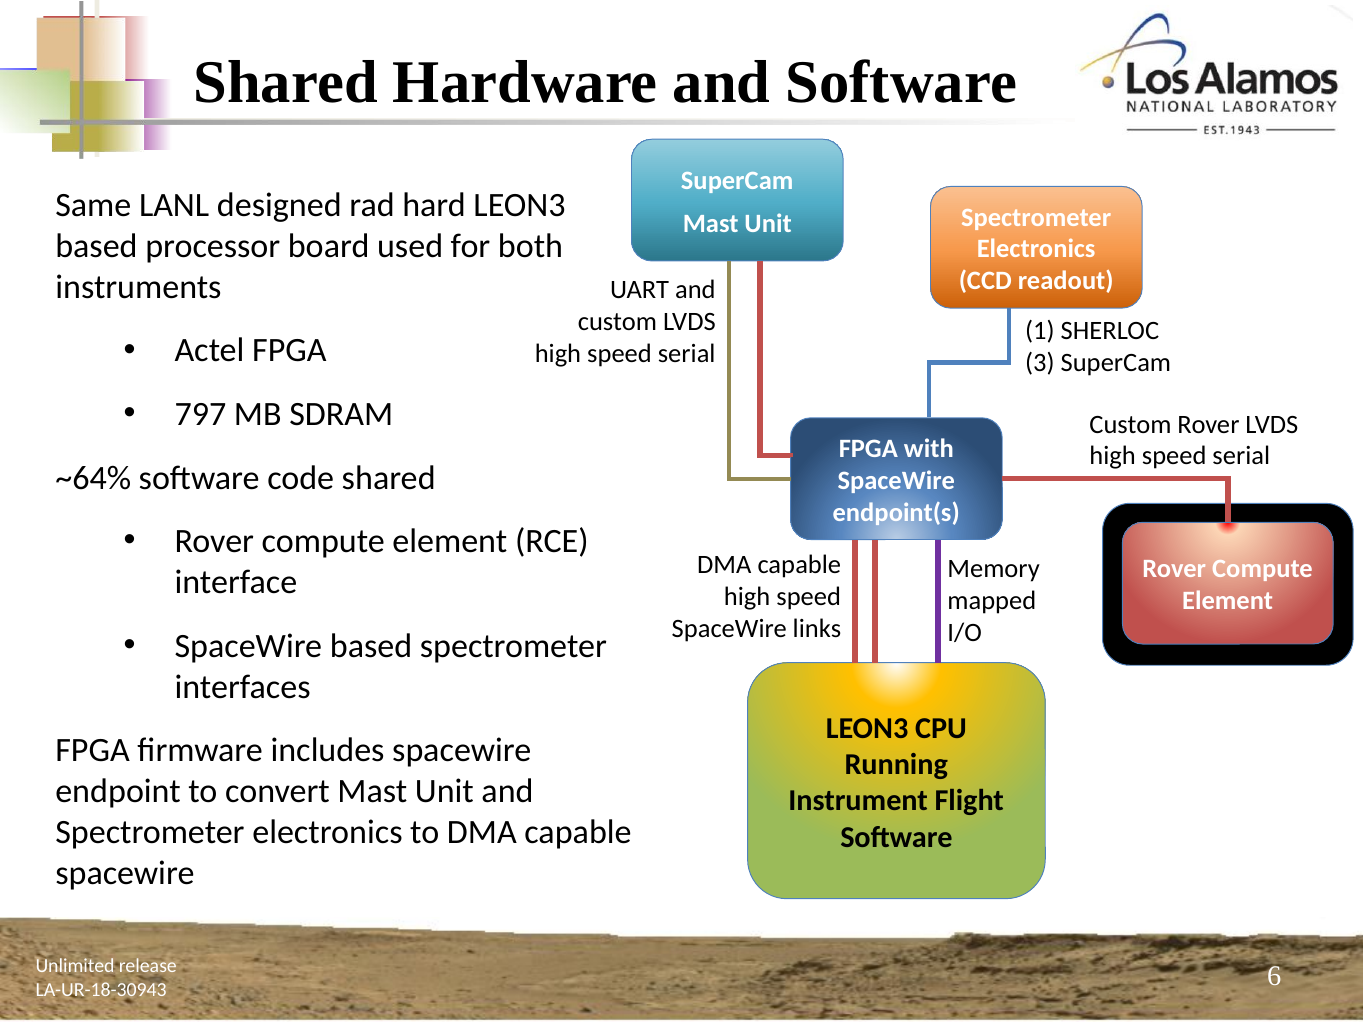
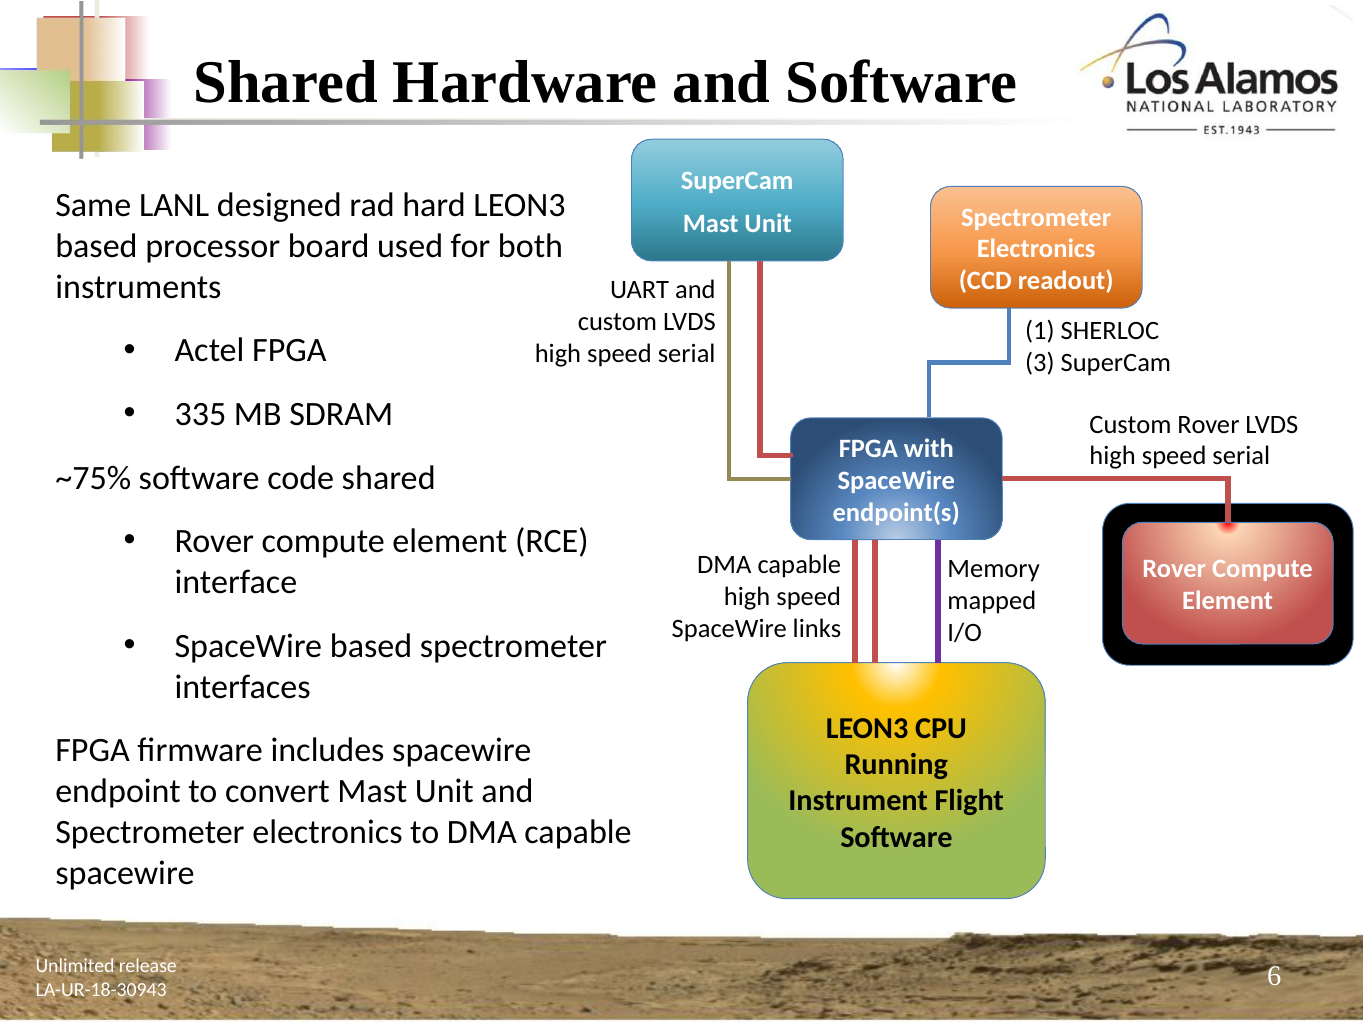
797: 797 -> 335
~64%: ~64% -> ~75%
